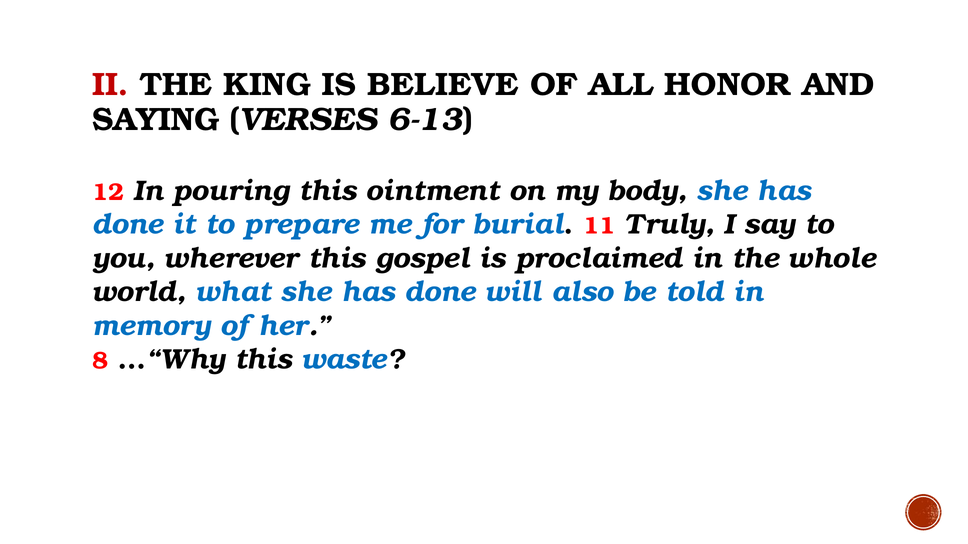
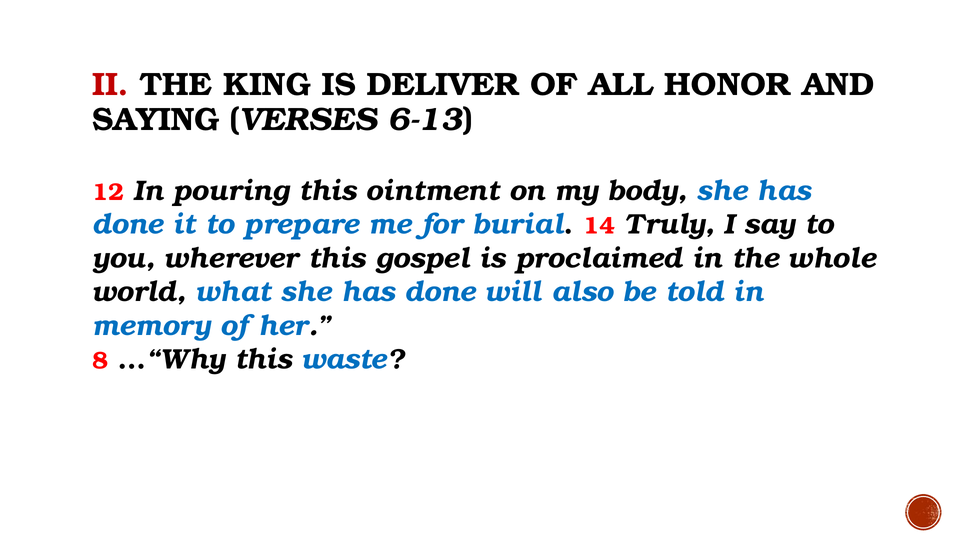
BELIEVE: BELIEVE -> DELIVER
11: 11 -> 14
